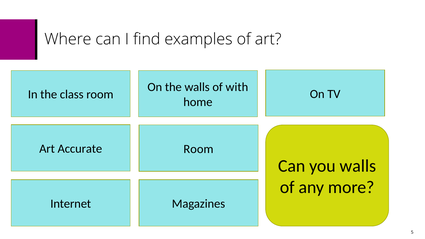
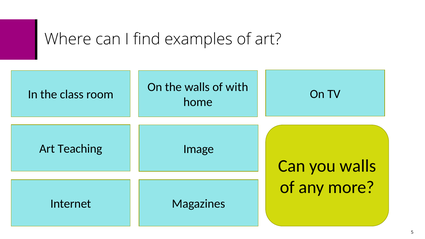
Accurate: Accurate -> Teaching
Room at (198, 149): Room -> Image
